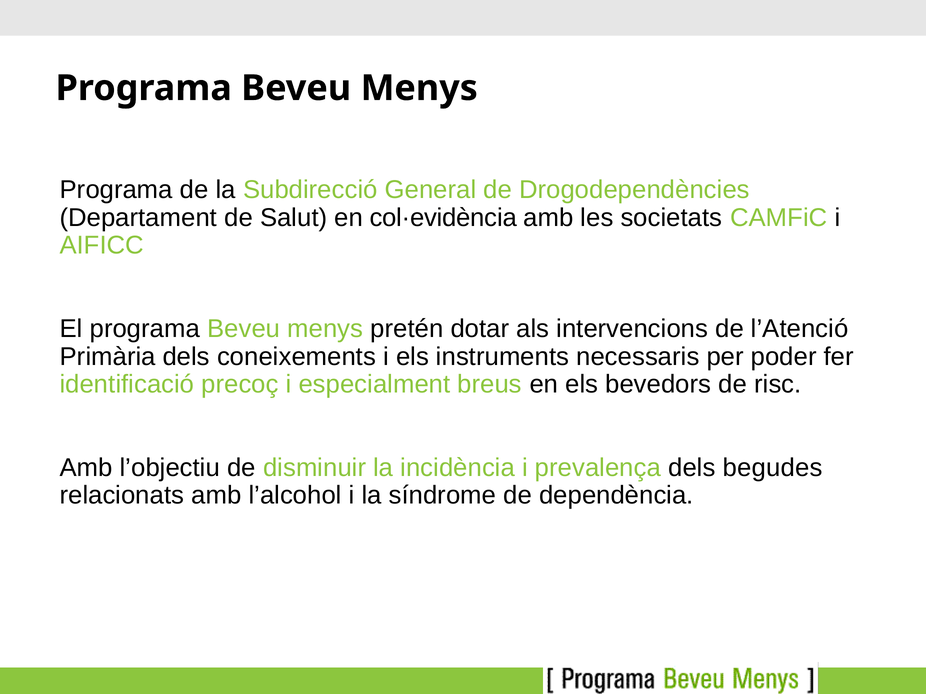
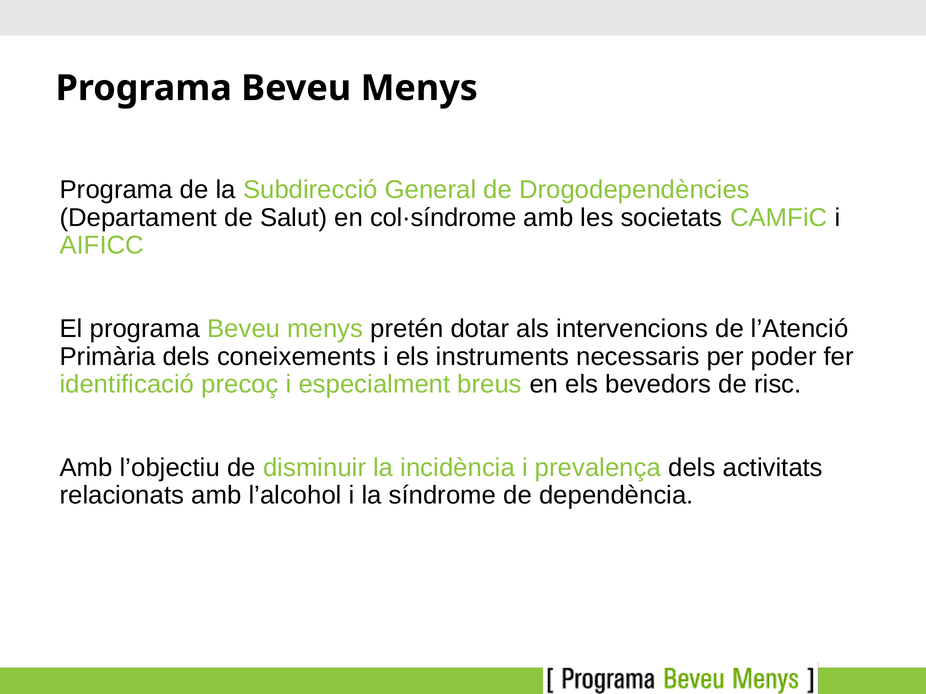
col·evidència: col·evidència -> col·síndrome
begudes: begudes -> activitats
